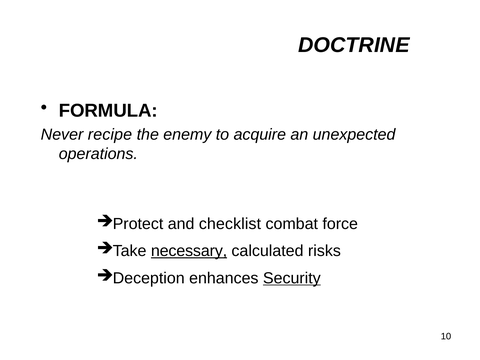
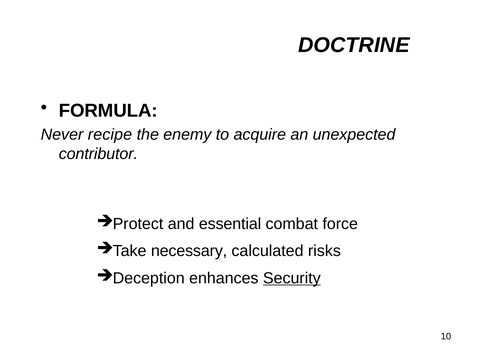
operations: operations -> contributor
checklist: checklist -> essential
necessary underline: present -> none
